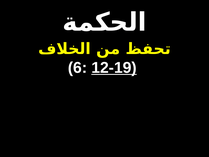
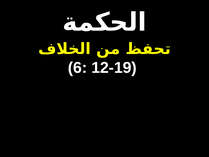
12-19 underline: present -> none
